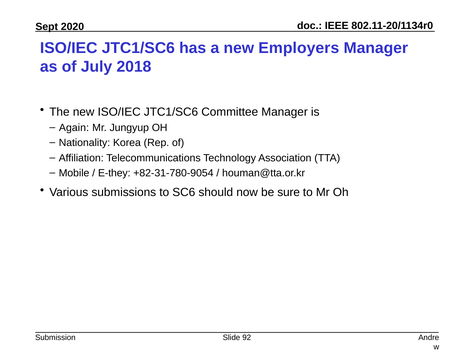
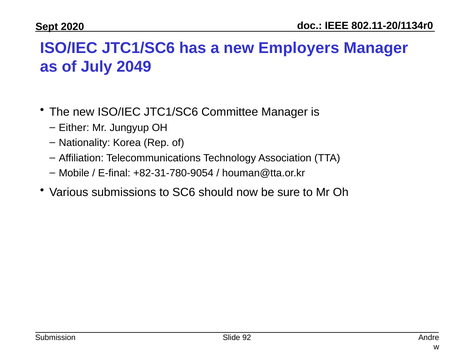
2018: 2018 -> 2049
Again: Again -> Either
E-they: E-they -> E-final
